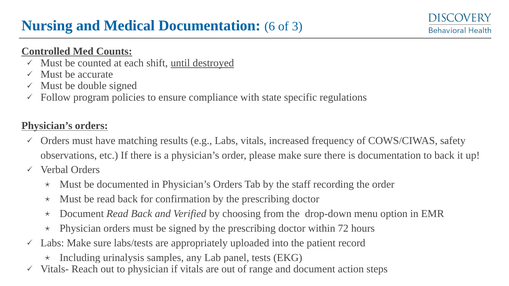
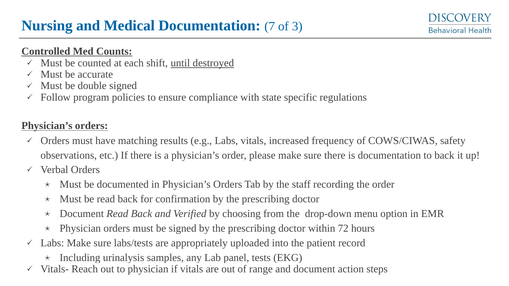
6: 6 -> 7
